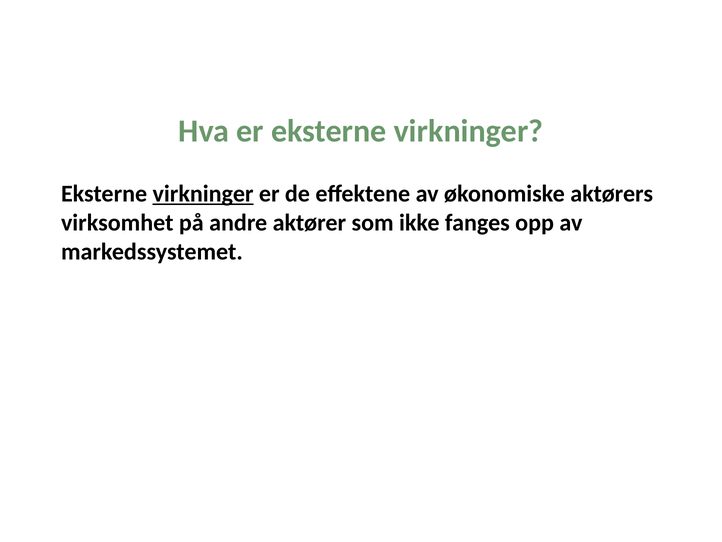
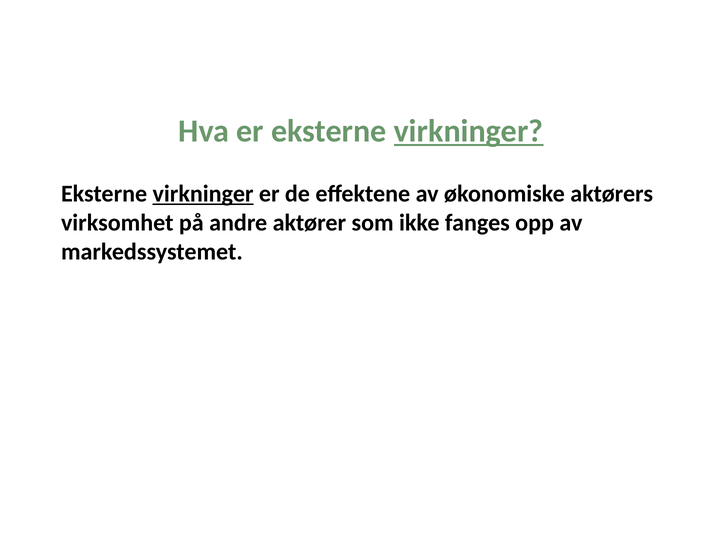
virkninger at (469, 131) underline: none -> present
